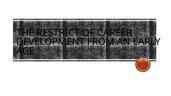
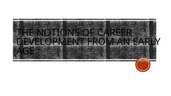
RESTRICT: RESTRICT -> NOTIONS
